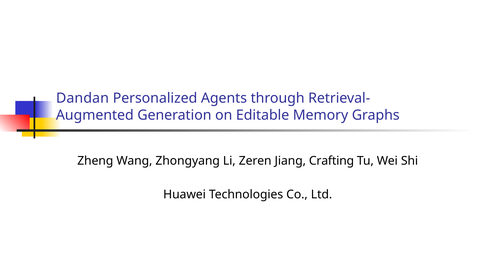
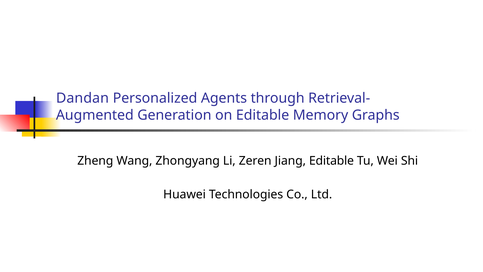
Jiang Crafting: Crafting -> Editable
